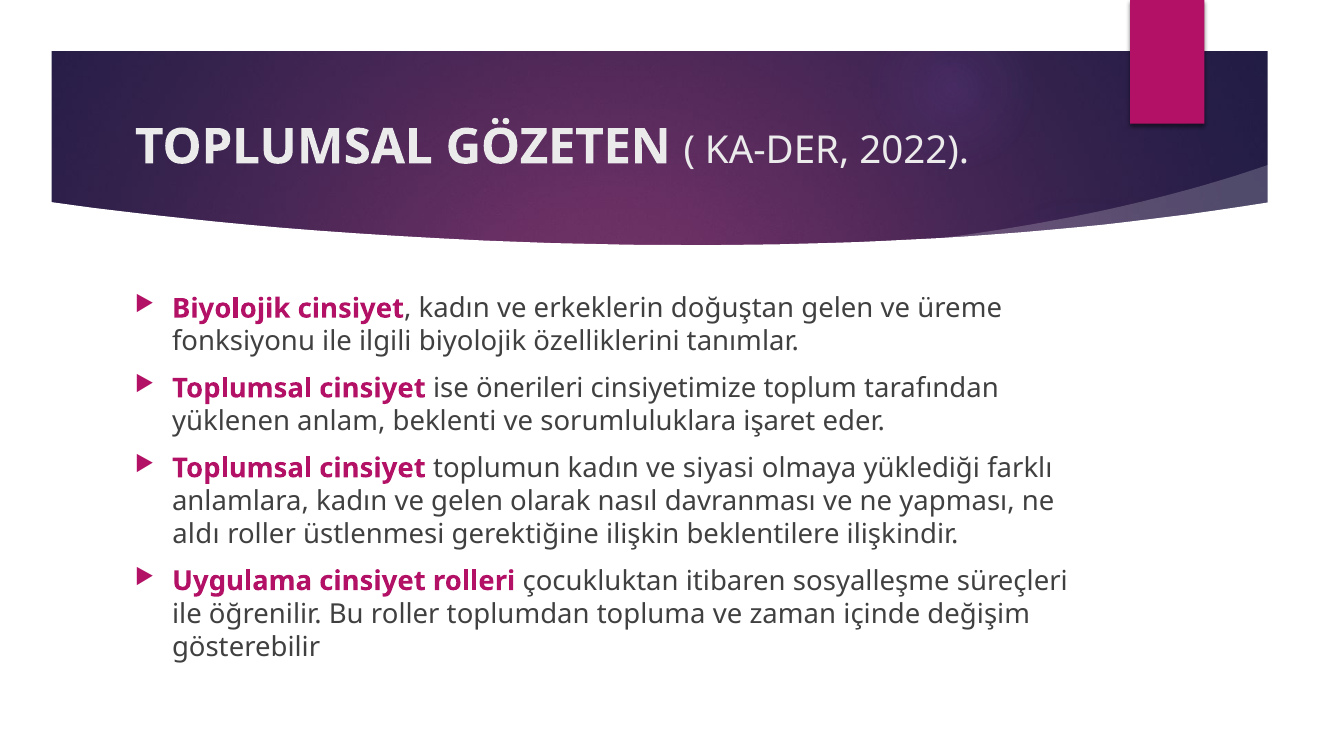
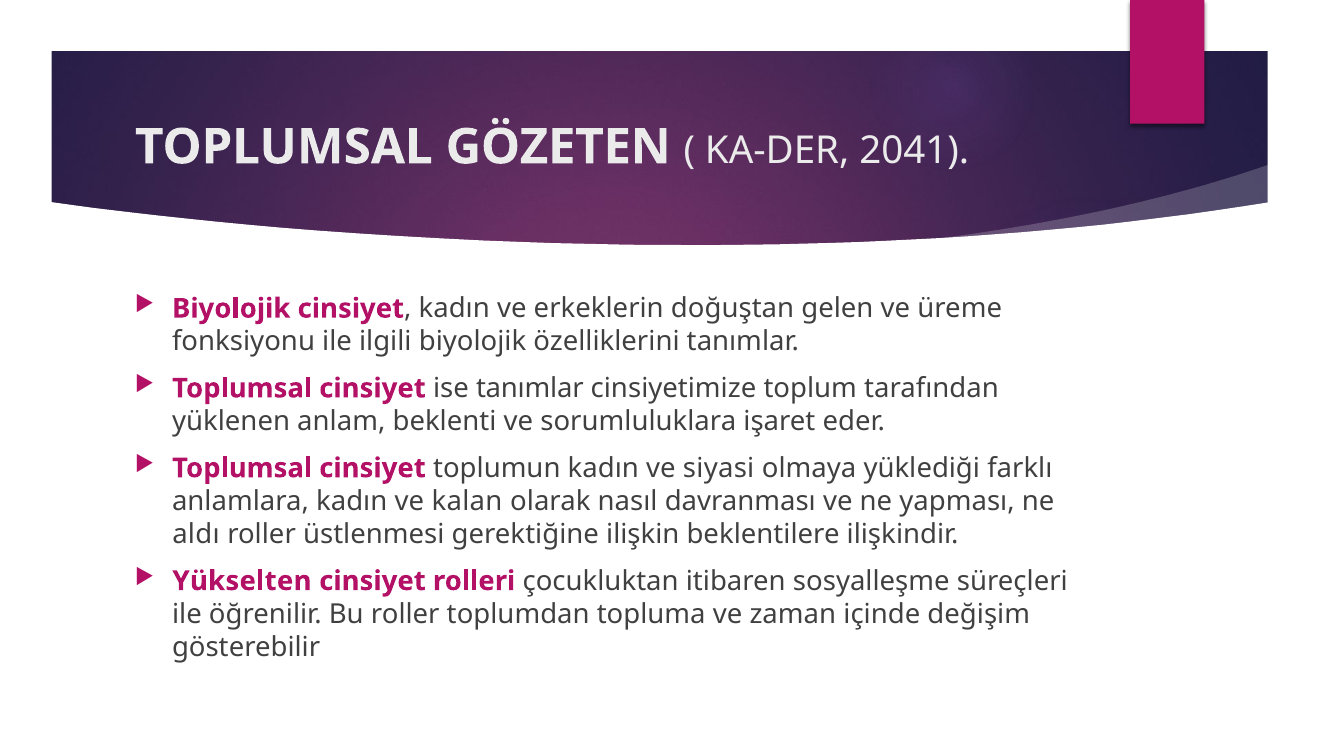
2022: 2022 -> 2041
ise önerileri: önerileri -> tanımlar
ve gelen: gelen -> kalan
Uygulama: Uygulama -> Yükselten
